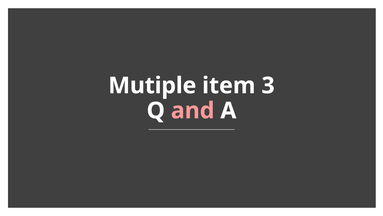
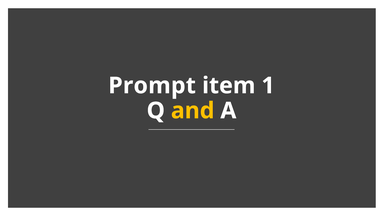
Mutiple: Mutiple -> Prompt
3: 3 -> 1
and colour: pink -> yellow
